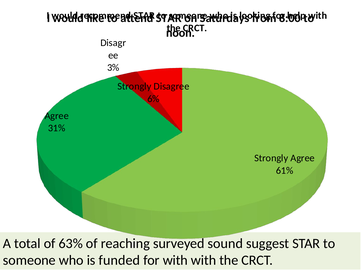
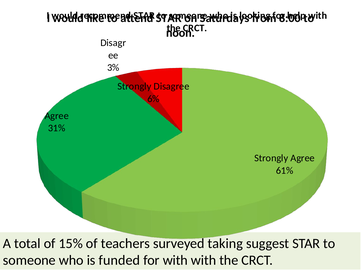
63%: 63% -> 15%
reaching: reaching -> teachers
sound: sound -> taking
